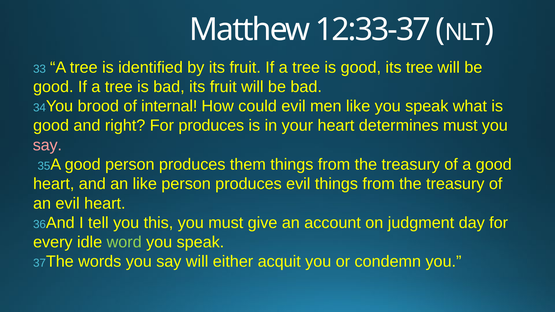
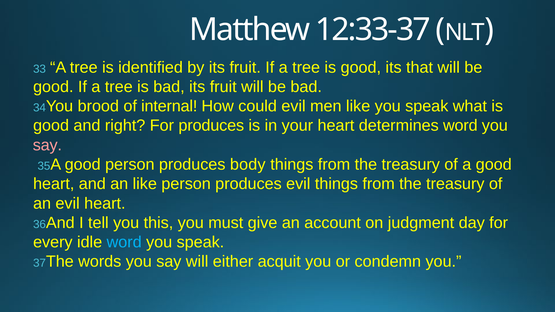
its tree: tree -> that
determines must: must -> word
them: them -> body
word at (124, 242) colour: light green -> light blue
